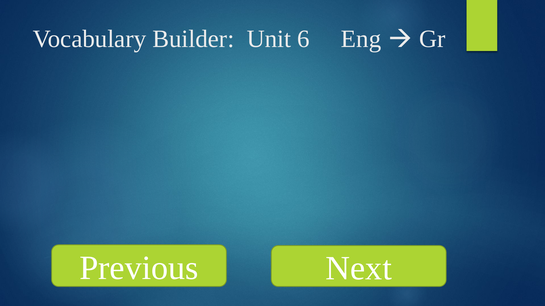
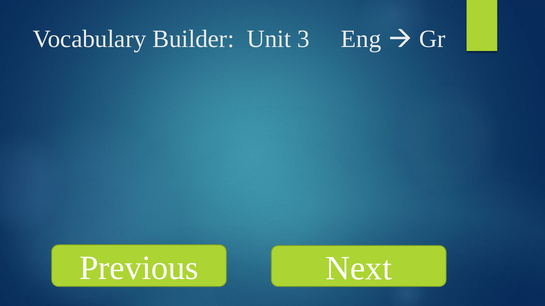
6: 6 -> 3
